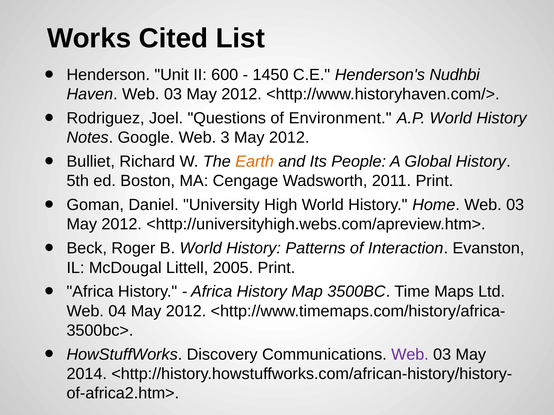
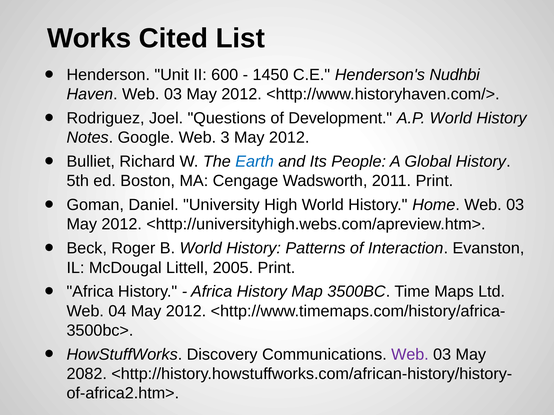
Environment: Environment -> Development
Earth colour: orange -> blue
2014: 2014 -> 2082
